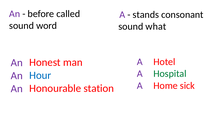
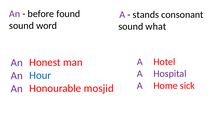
called: called -> found
Hospital colour: green -> purple
station: station -> mosjid
